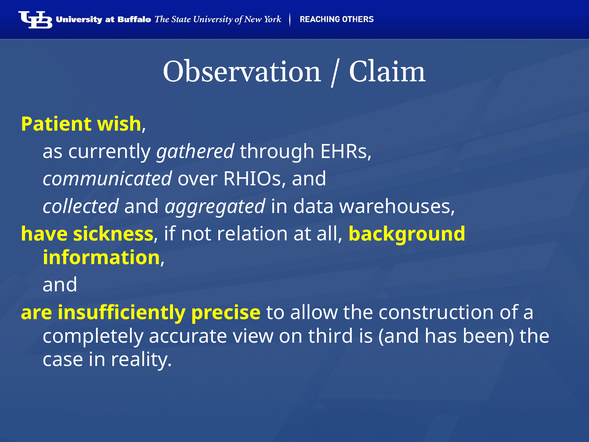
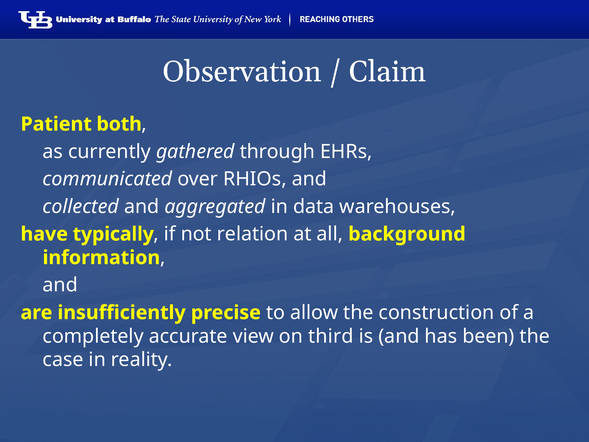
wish: wish -> both
sickness: sickness -> typically
